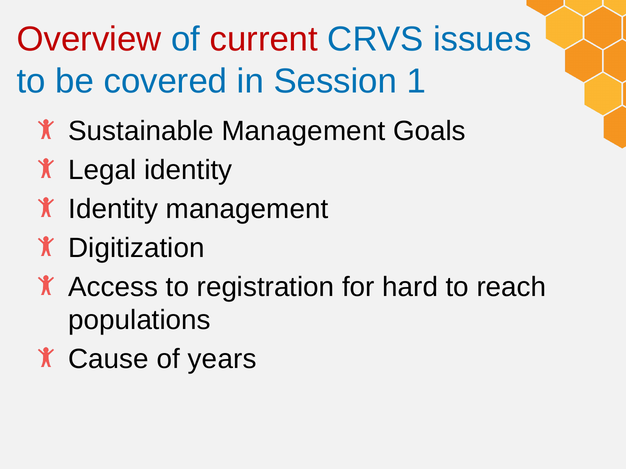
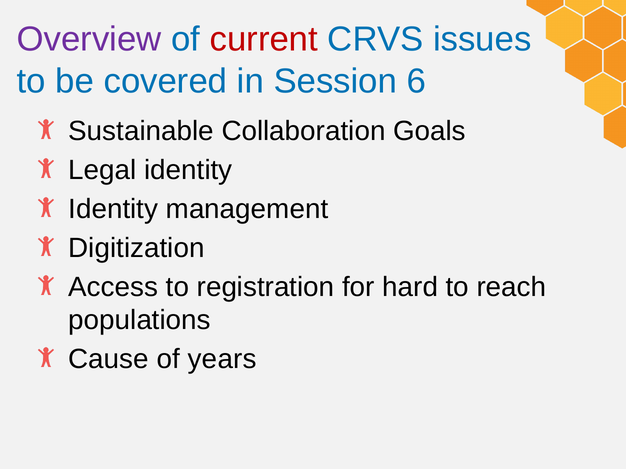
Overview colour: red -> purple
1: 1 -> 6
Sustainable Management: Management -> Collaboration
